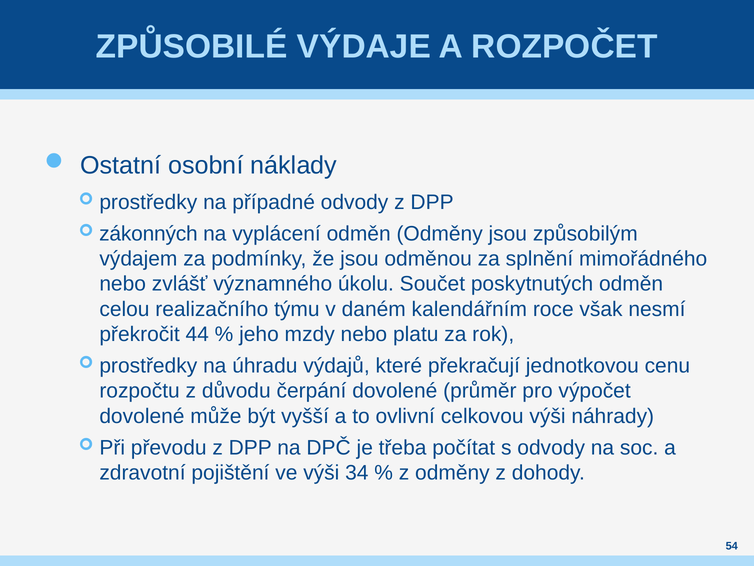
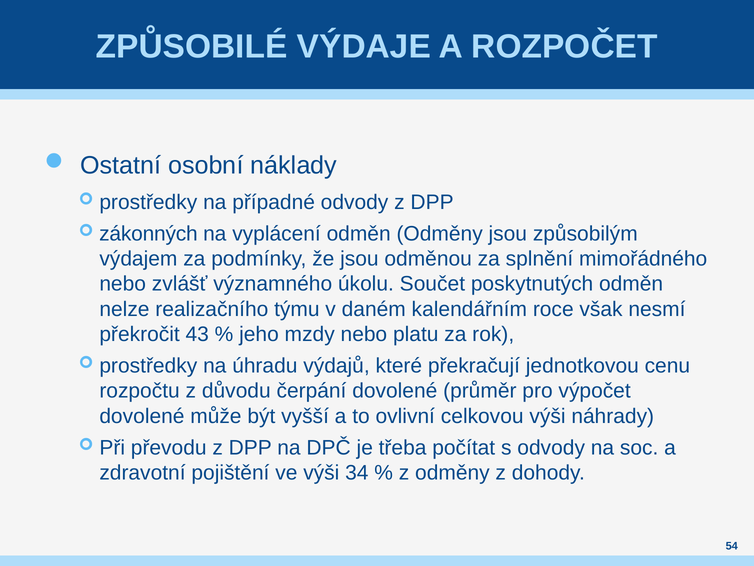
celou: celou -> nelze
44: 44 -> 43
